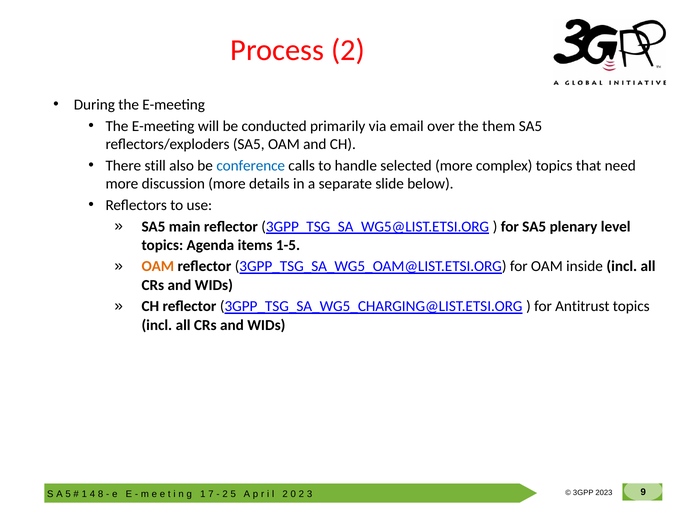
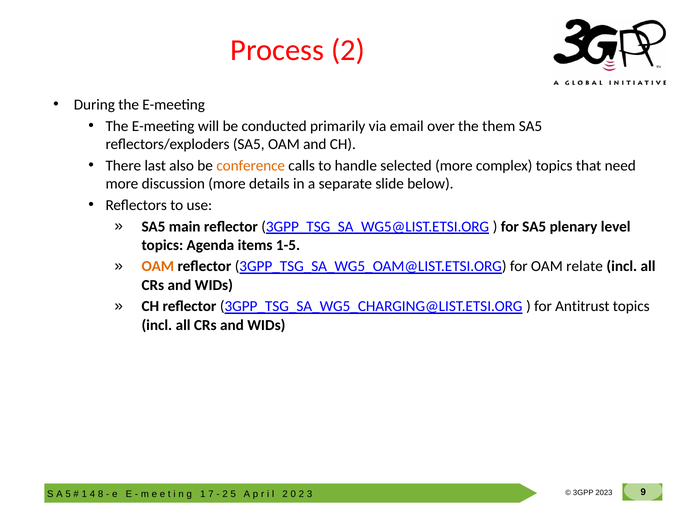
still: still -> last
conference colour: blue -> orange
inside: inside -> relate
